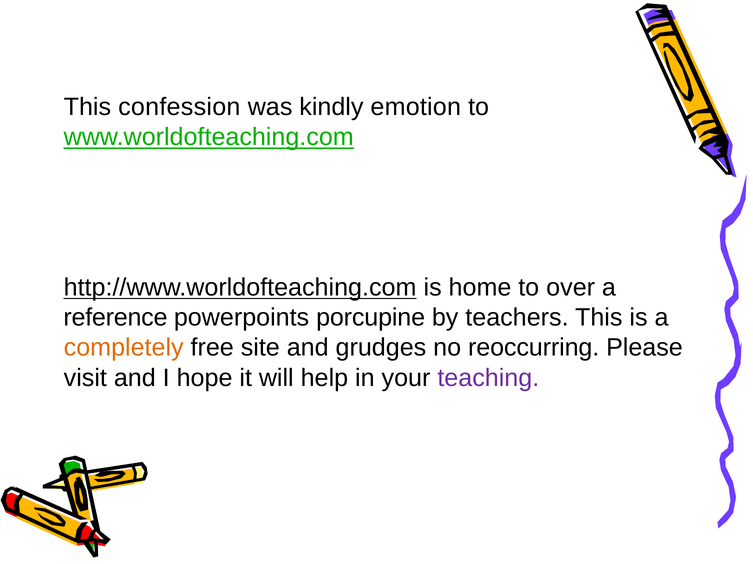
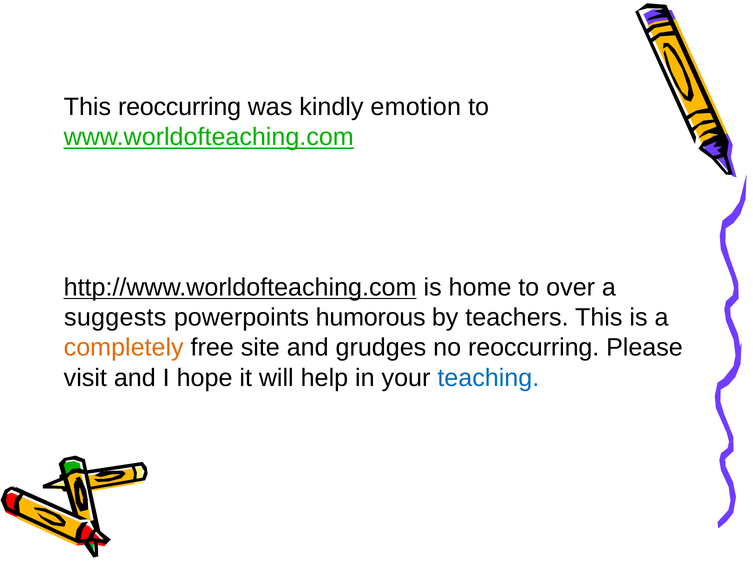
This confession: confession -> reoccurring
reference: reference -> suggests
porcupine: porcupine -> humorous
teaching colour: purple -> blue
